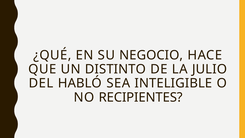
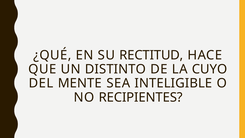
NEGOCIO: NEGOCIO -> RECTITUD
JULIO: JULIO -> CUYO
HABLÓ: HABLÓ -> MENTE
